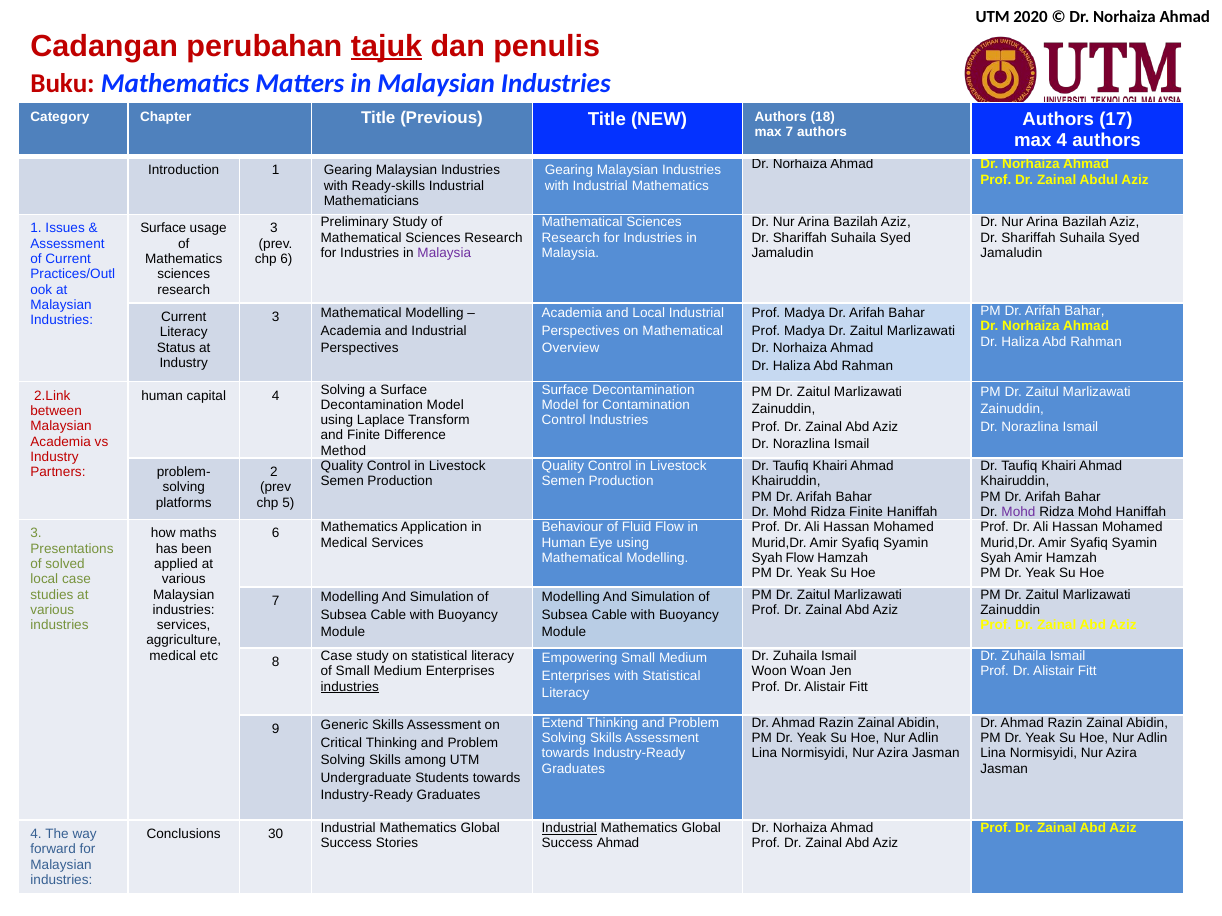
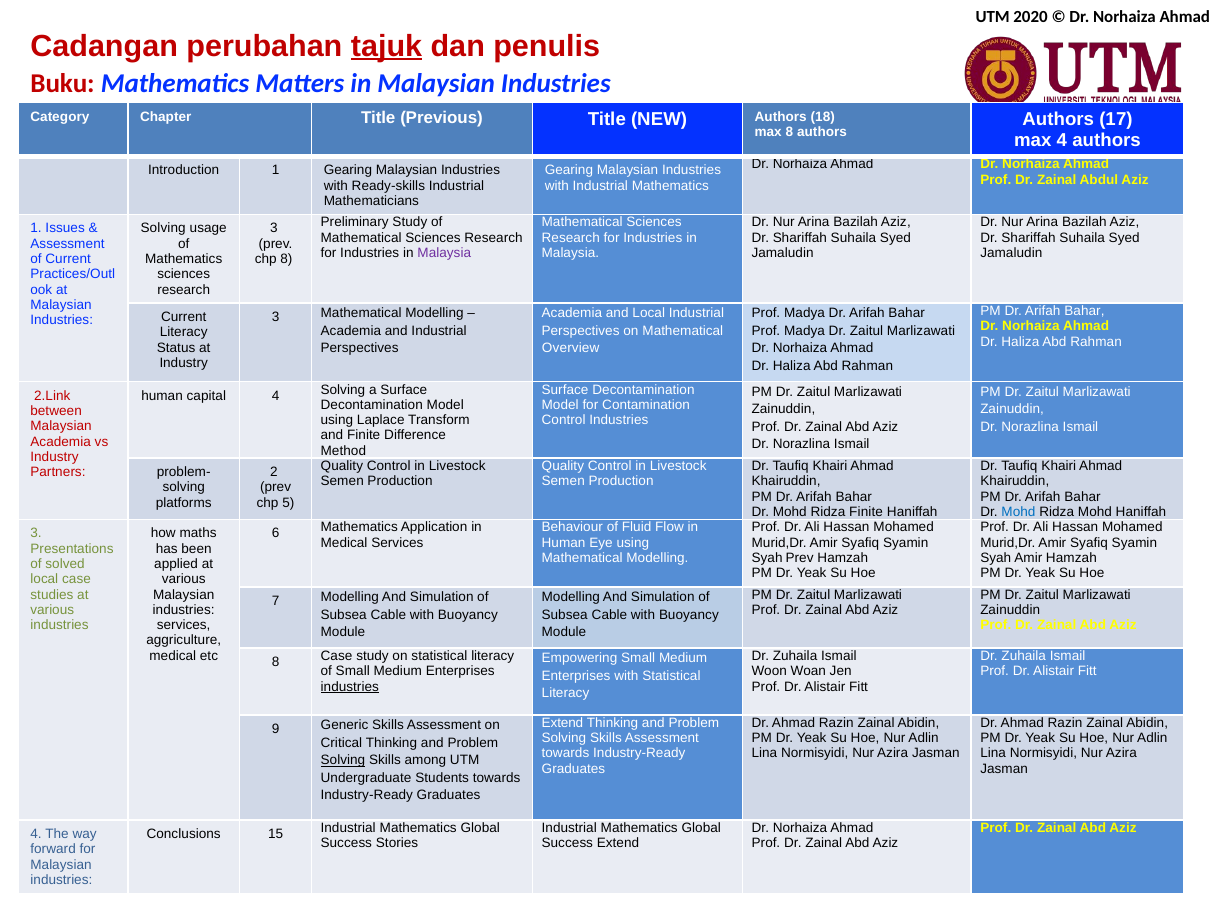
max 7: 7 -> 8
Surface at (163, 229): Surface -> Solving
chp 6: 6 -> 8
Mohd at (1018, 512) colour: purple -> blue
Syah Flow: Flow -> Prev
Solving at (343, 761) underline: none -> present
Industrial at (569, 829) underline: present -> none
30: 30 -> 15
Success Ahmad: Ahmad -> Extend
